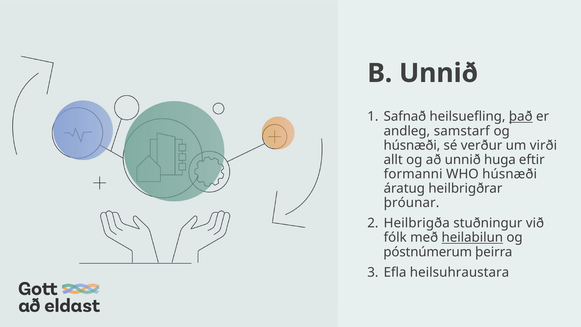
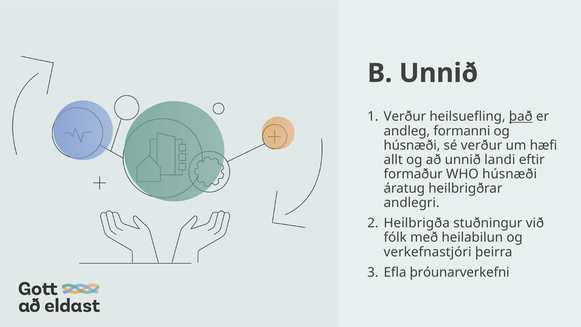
Safnað at (405, 117): Safnað -> Verður
samstarf: samstarf -> formanni
virði: virði -> hæfi
huga: huga -> landi
formanni: formanni -> formaður
þróunar: þróunar -> andlegri
heilabilun underline: present -> none
póstnúmerum: póstnúmerum -> verkefnastjóri
heilsuhraustara: heilsuhraustara -> þróunarverkefni
